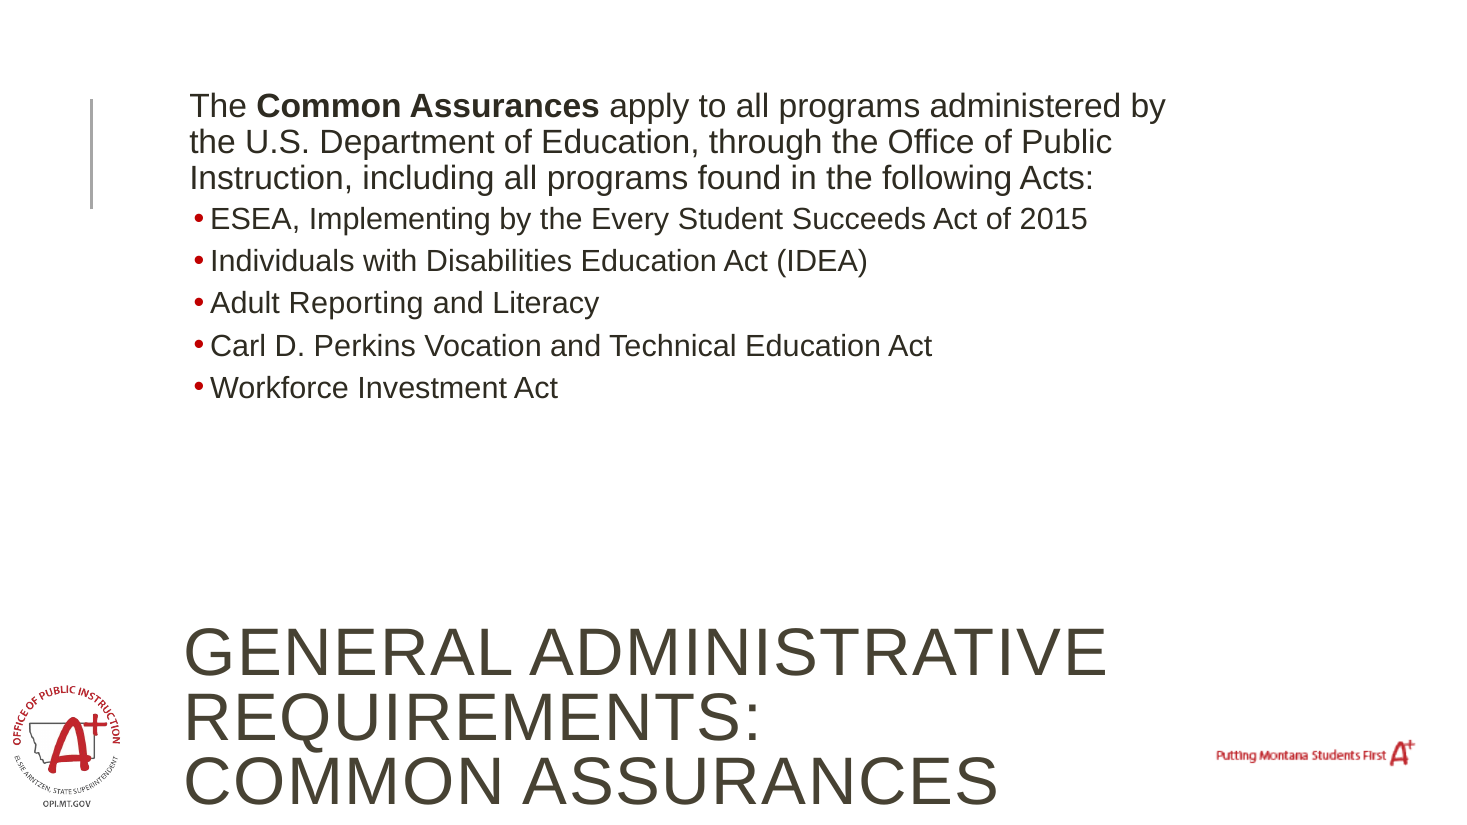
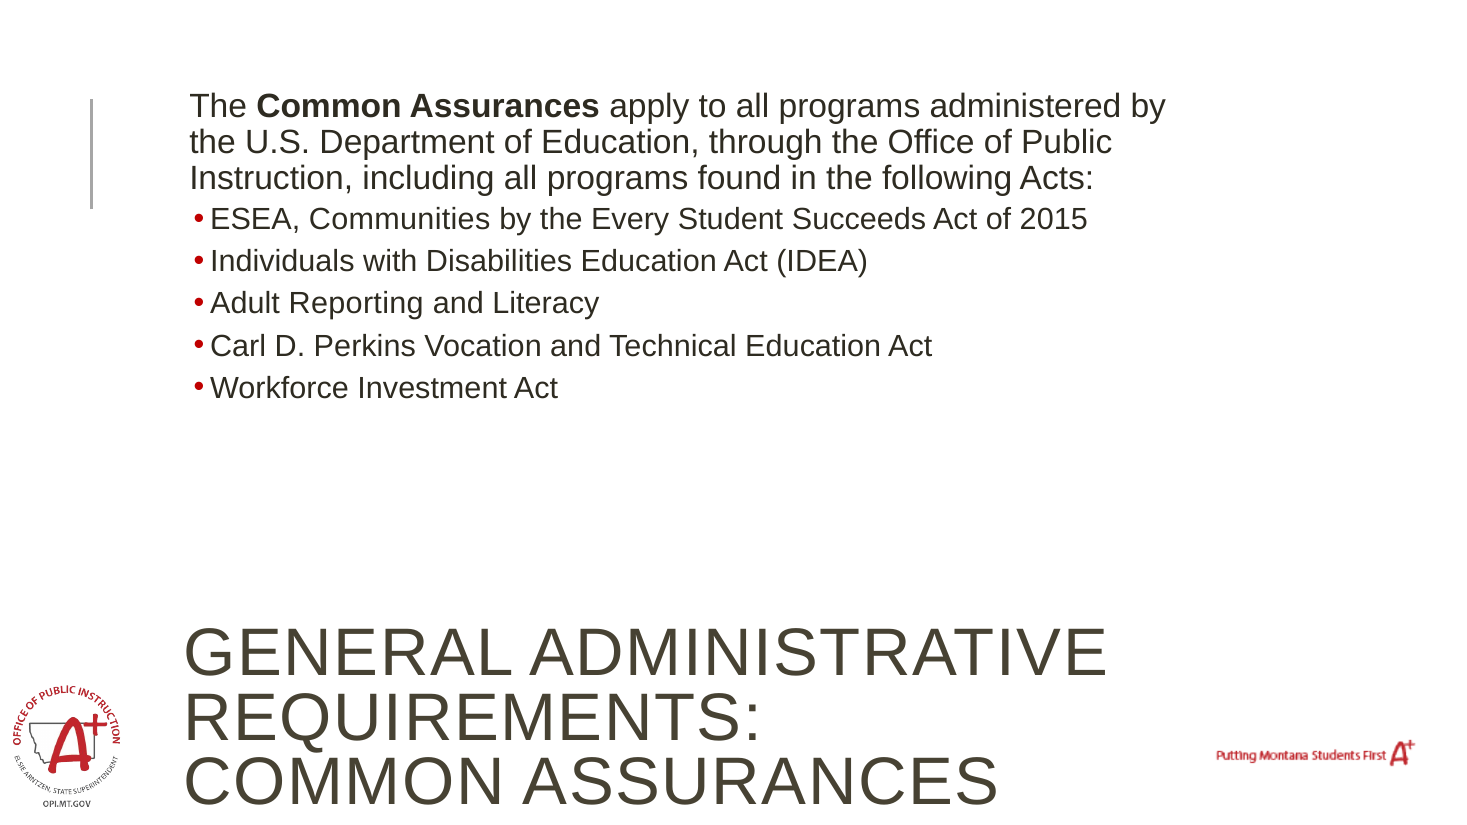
Implementing: Implementing -> Communities
